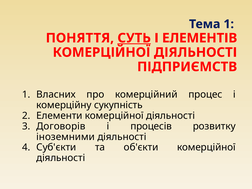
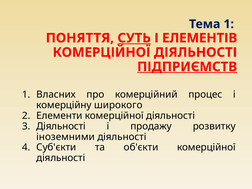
ПІДПРИЄМСТВ underline: none -> present
сукупність: сукупність -> широкого
Договорів at (61, 126): Договорів -> Діяльності
процесів: процесів -> продажу
